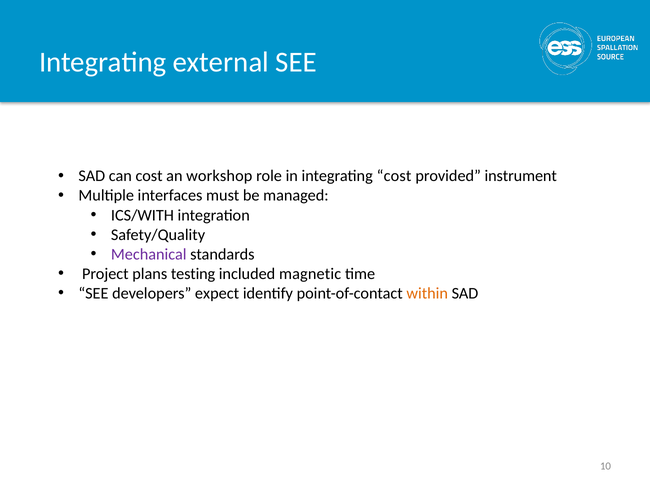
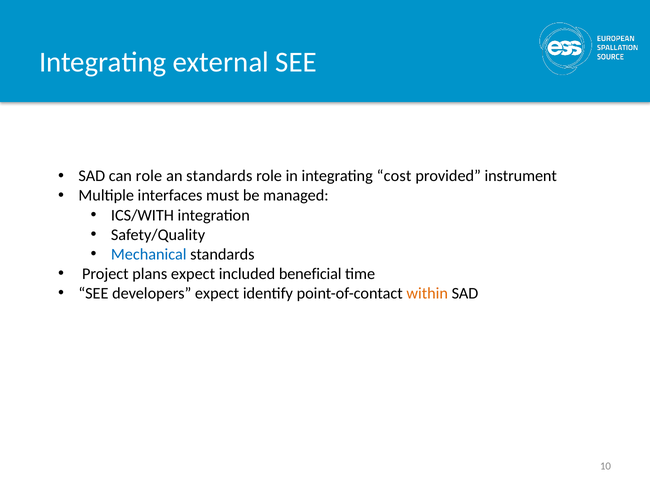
can cost: cost -> role
an workshop: workshop -> standards
Mechanical colour: purple -> blue
plans testing: testing -> expect
magnetic: magnetic -> beneficial
